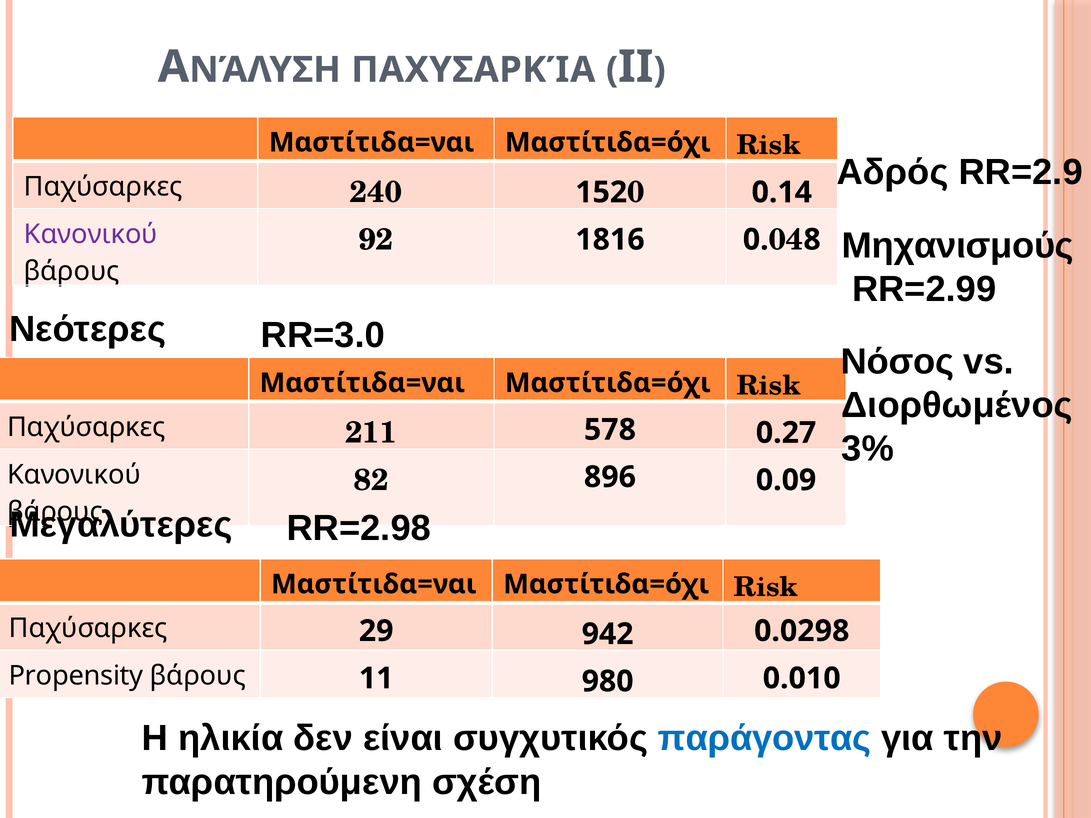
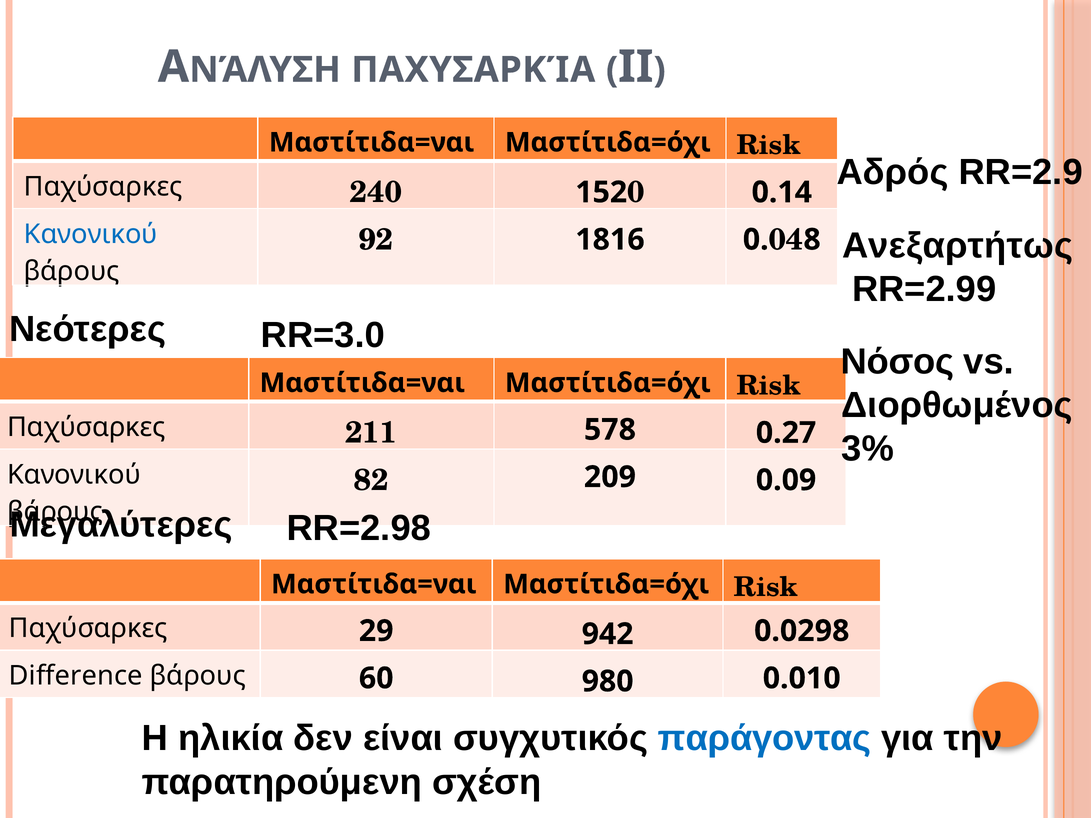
Κανονικού at (91, 234) colour: purple -> blue
Μηχανισμούς: Μηχανισμούς -> Ανεξαρτήτως
896: 896 -> 209
Propensity: Propensity -> Difference
11: 11 -> 60
